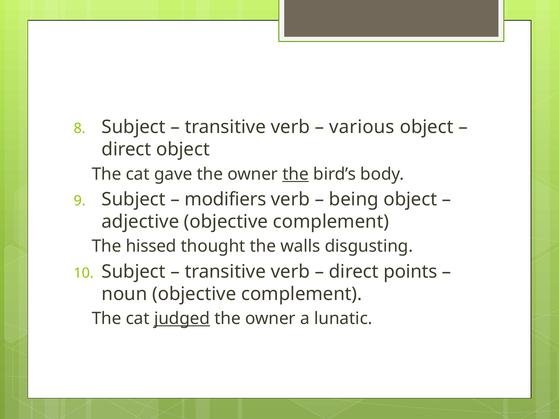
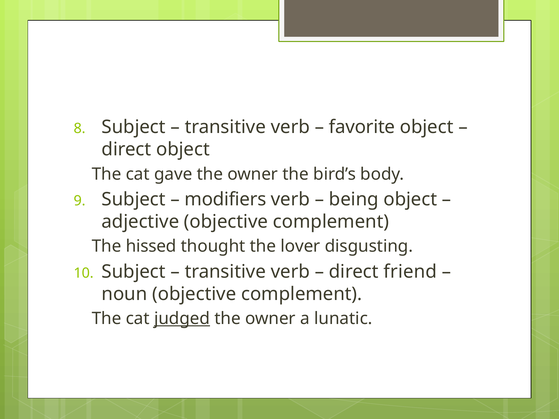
various: various -> favorite
the at (296, 174) underline: present -> none
walls: walls -> lover
points: points -> friend
